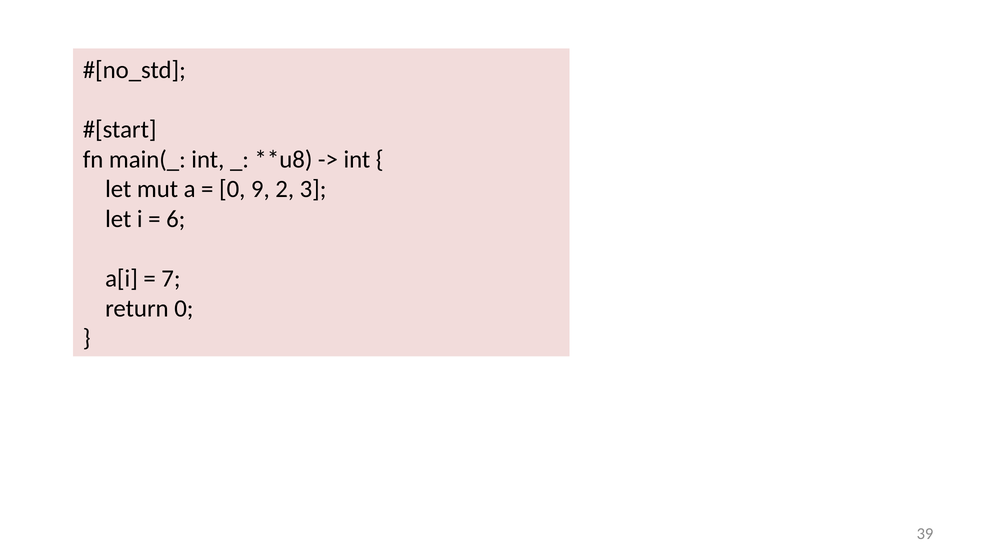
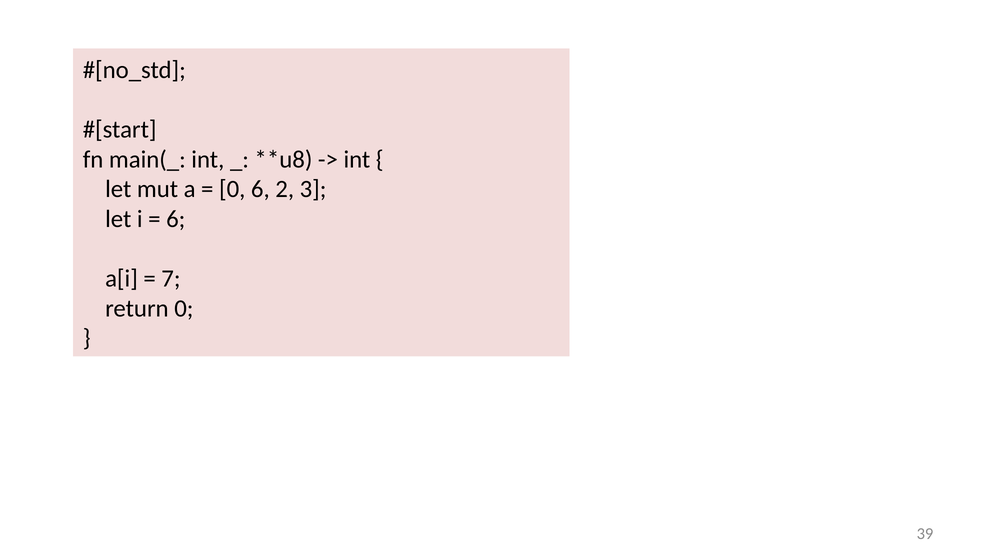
0 9: 9 -> 6
